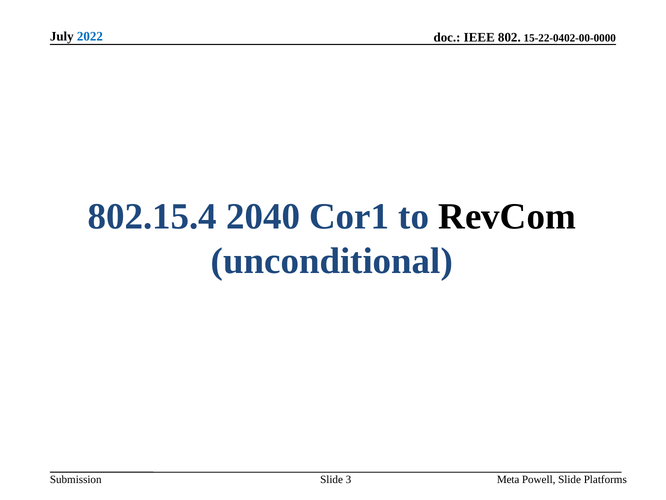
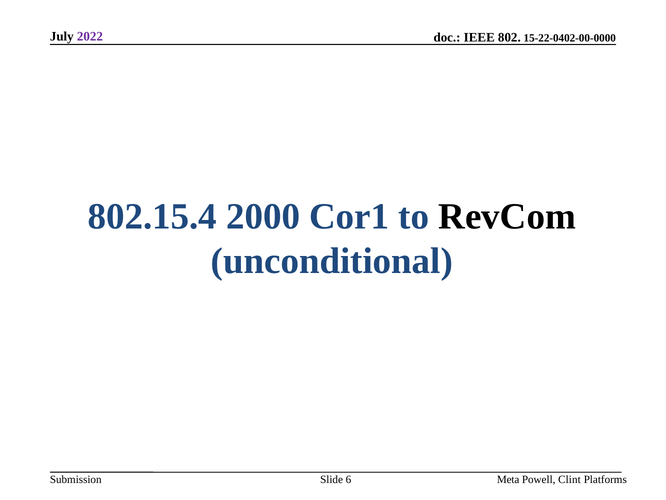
2022 colour: blue -> purple
2040: 2040 -> 2000
3: 3 -> 6
Powell Slide: Slide -> Clint
